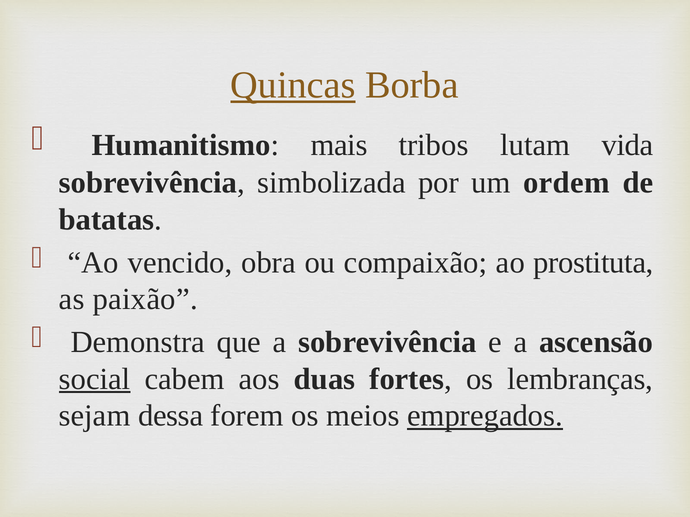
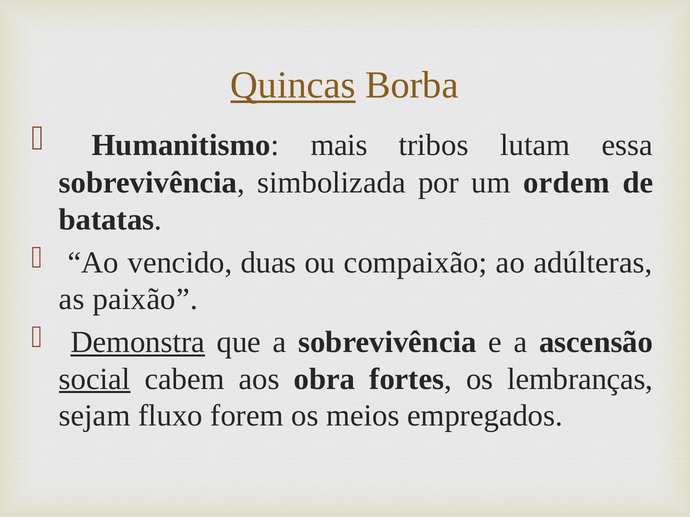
vida: vida -> essa
obra: obra -> duas
prostituta: prostituta -> adúlteras
Demonstra underline: none -> present
duas: duas -> obra
dessa: dessa -> fluxo
empregados underline: present -> none
